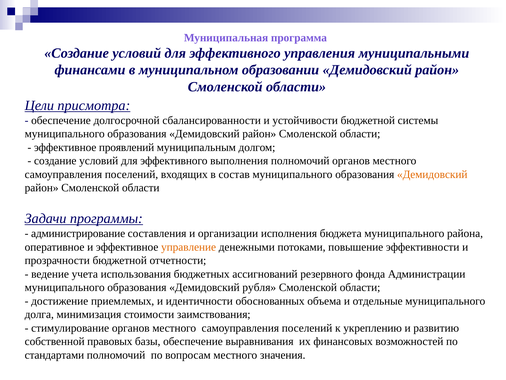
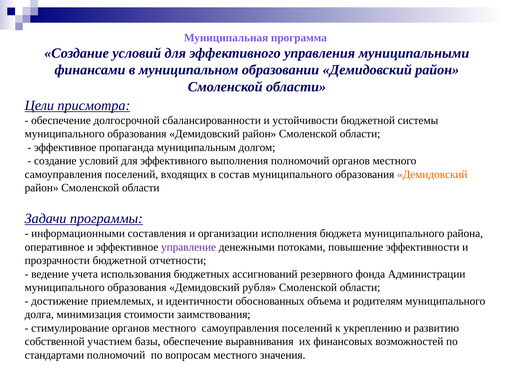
проявлений: проявлений -> пропаганда
администрирование: администрирование -> информационными
управление colour: orange -> purple
отдельные: отдельные -> родителям
правовых: правовых -> участием
